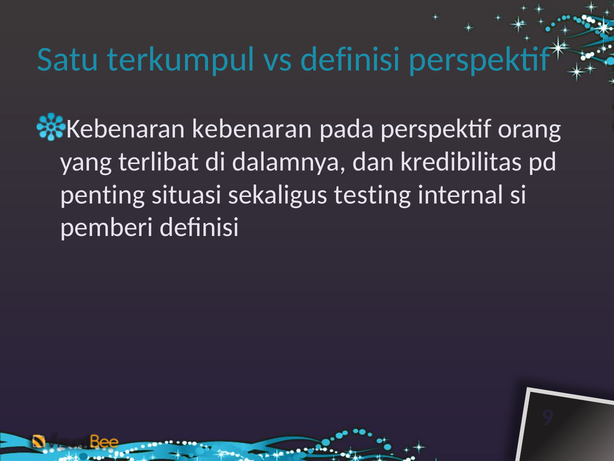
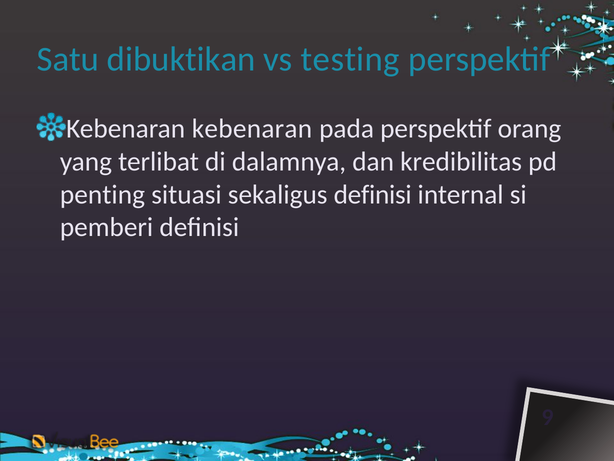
terkumpul: terkumpul -> dibuktikan
vs definisi: definisi -> testing
sekaligus testing: testing -> definisi
